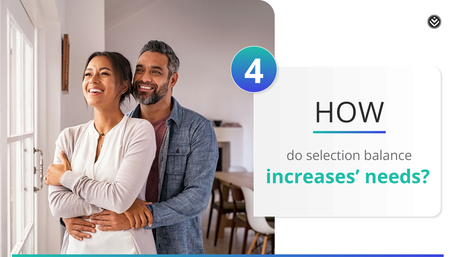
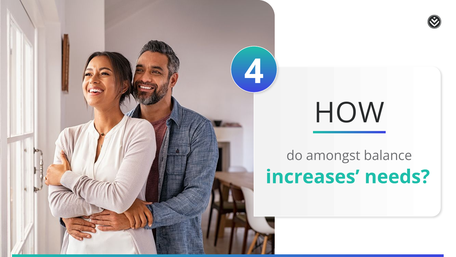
selection: selection -> amongst
